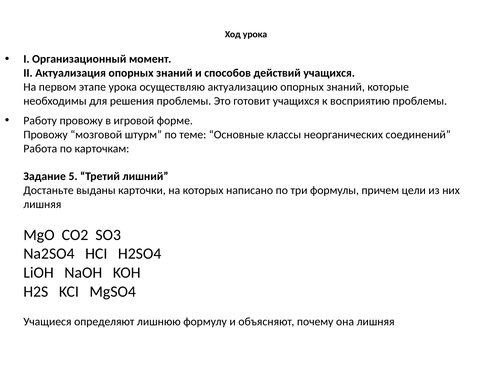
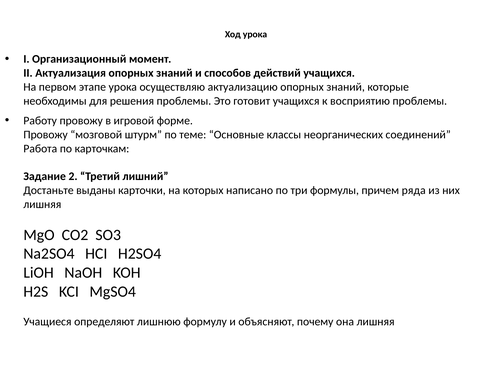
5: 5 -> 2
цели: цели -> ряда
